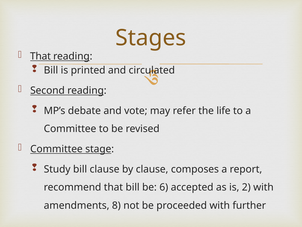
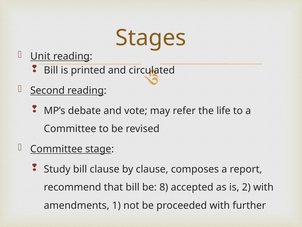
That at (40, 56): That -> Unit
6: 6 -> 8
8: 8 -> 1
